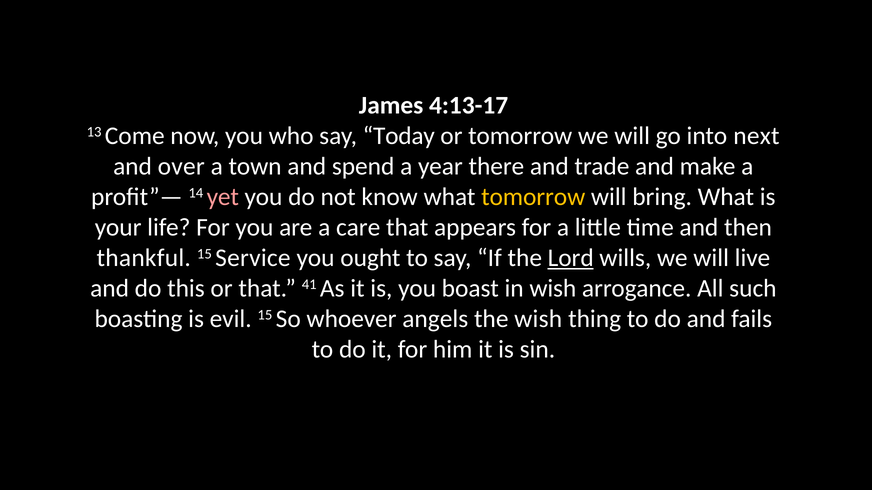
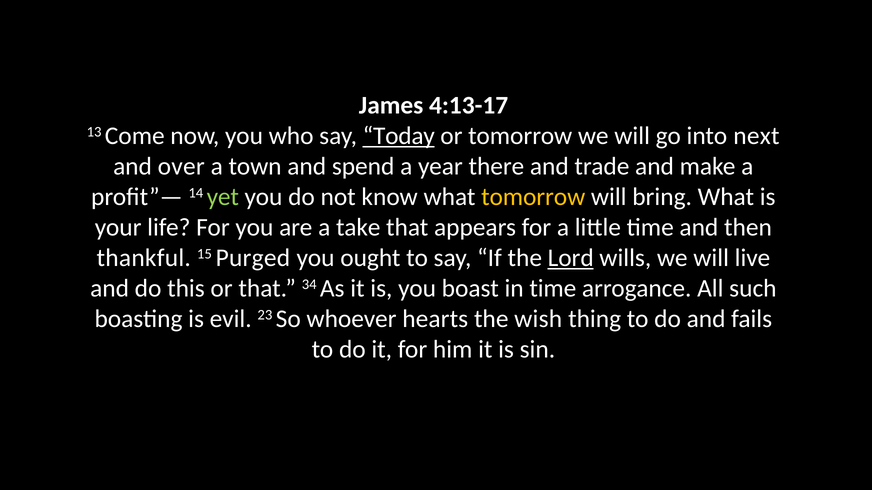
Today underline: none -> present
yet colour: pink -> light green
care: care -> take
Service: Service -> Purged
41: 41 -> 34
in wish: wish -> time
evil 15: 15 -> 23
angels: angels -> hearts
